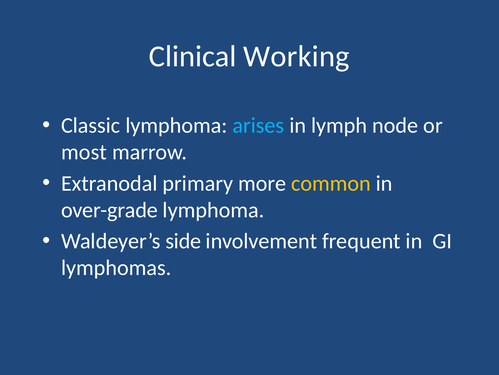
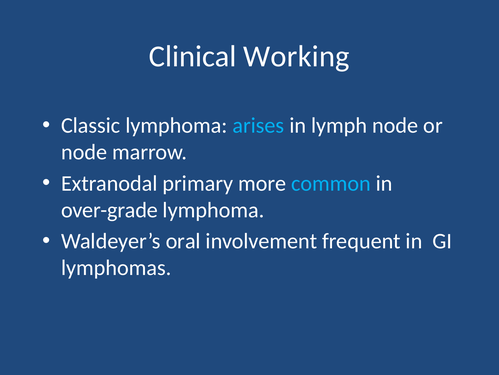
most at (84, 152): most -> node
common colour: yellow -> light blue
side: side -> oral
